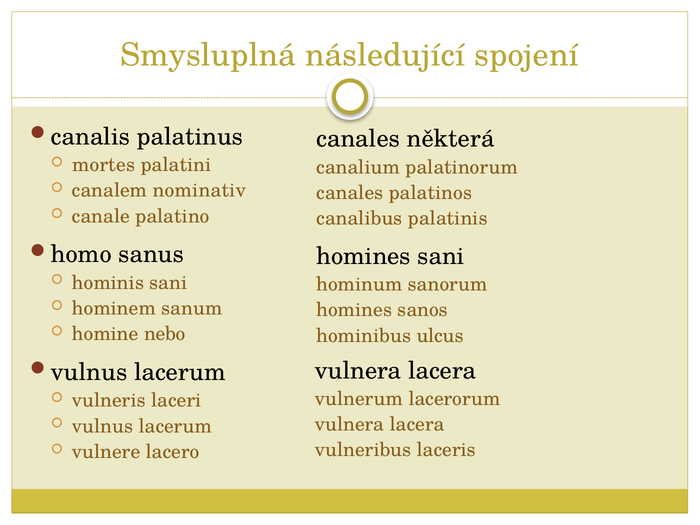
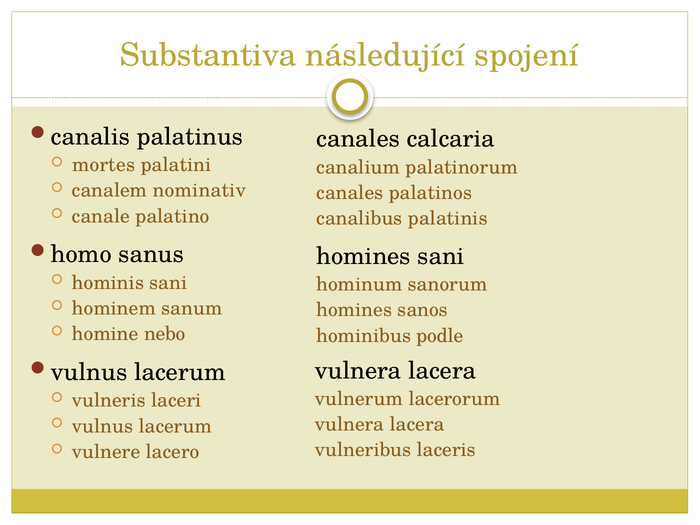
Smysluplná: Smysluplná -> Substantiva
některá: některá -> calcaria
ulcus: ulcus -> podle
